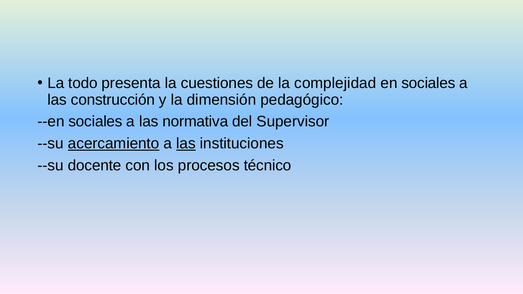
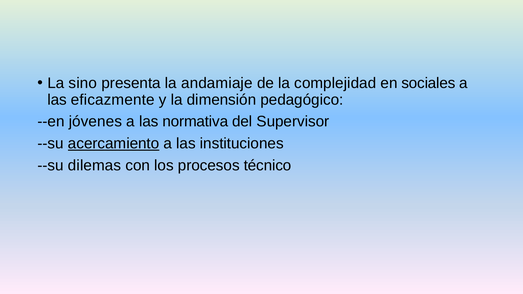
todo: todo -> sino
cuestiones: cuestiones -> andamiaje
construcción: construcción -> eficazmente
--en sociales: sociales -> jóvenes
las at (186, 144) underline: present -> none
docente: docente -> dilemas
